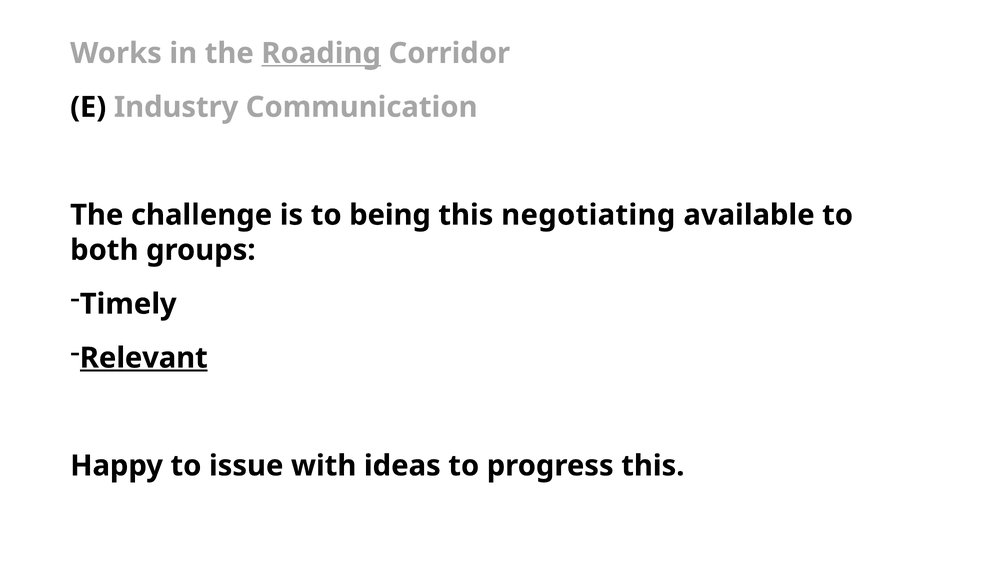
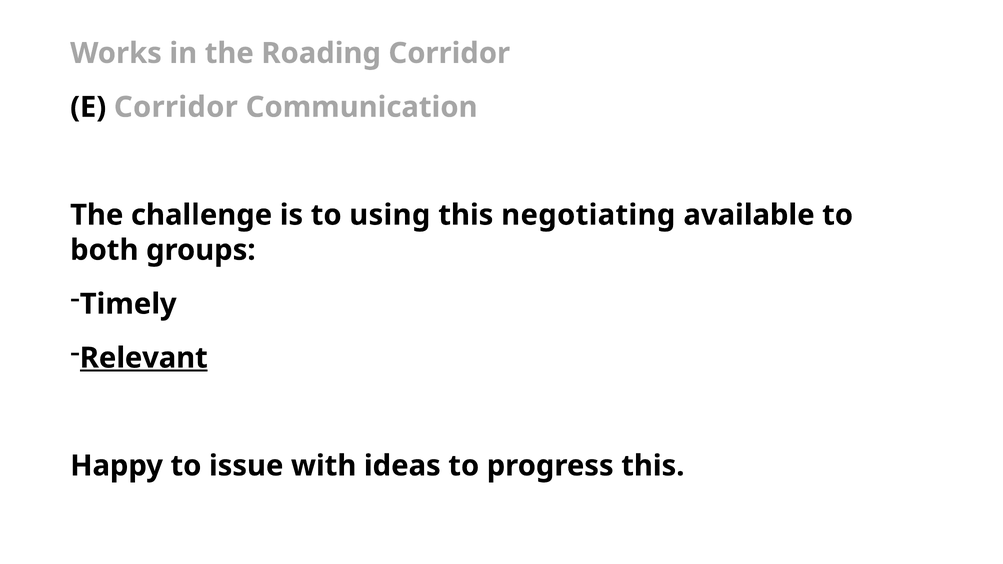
Roading underline: present -> none
E Industry: Industry -> Corridor
being: being -> using
